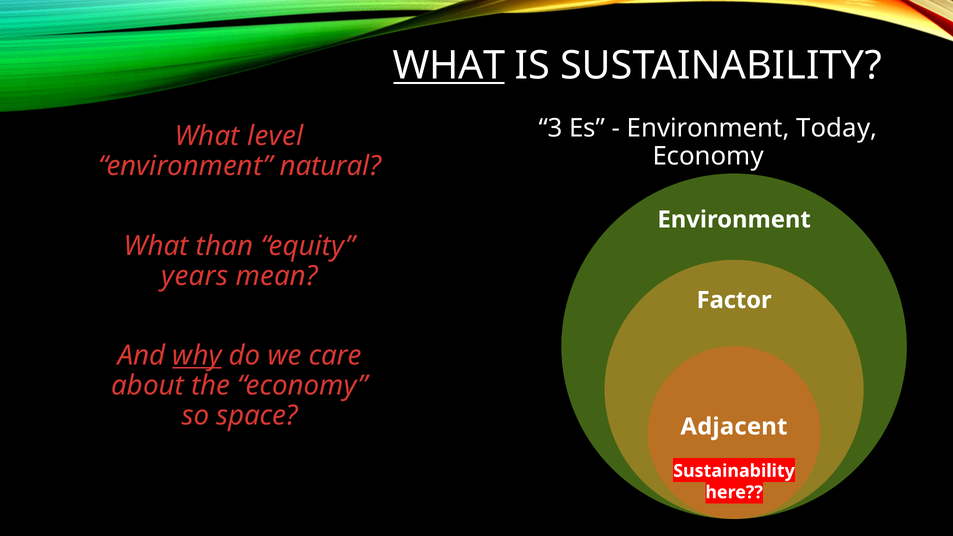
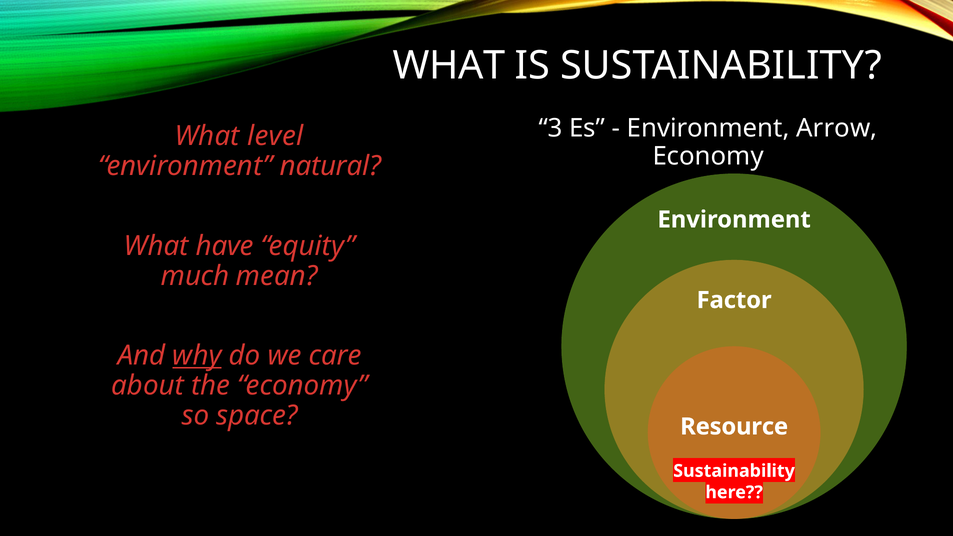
WHAT at (449, 66) underline: present -> none
Today: Today -> Arrow
than: than -> have
years: years -> much
Adjacent: Adjacent -> Resource
